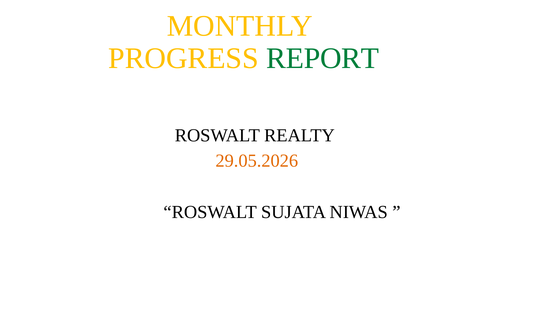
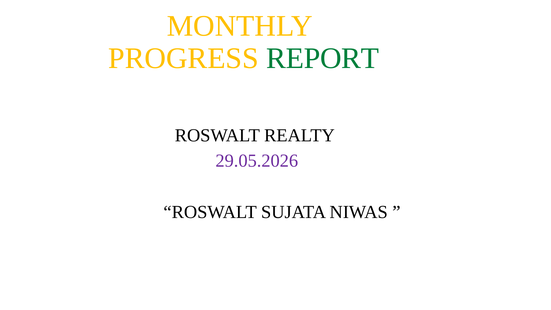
29.05.2026 colour: orange -> purple
